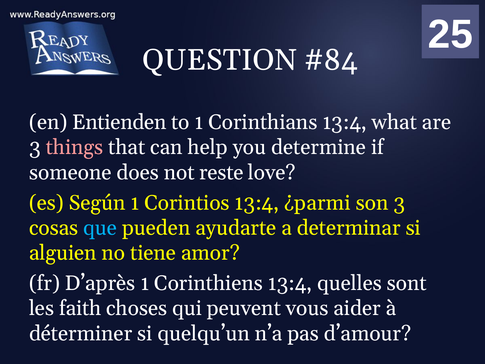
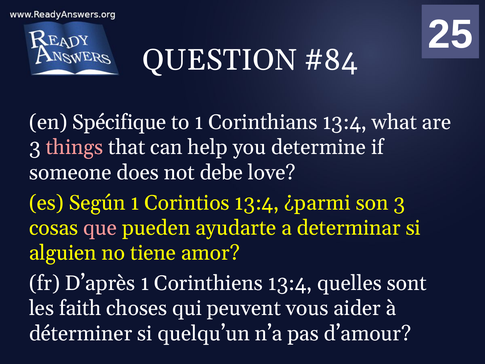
Entienden: Entienden -> Spécifique
reste: reste -> debe
que colour: light blue -> pink
